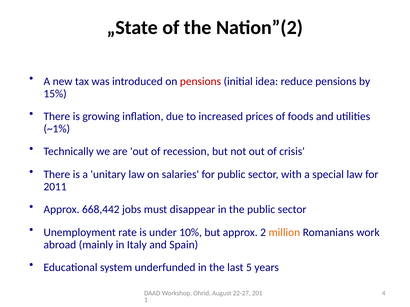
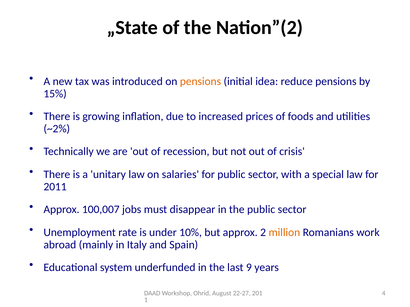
pensions at (200, 81) colour: red -> orange
~1%: ~1% -> ~2%
668,442: 668,442 -> 100,007
5: 5 -> 9
